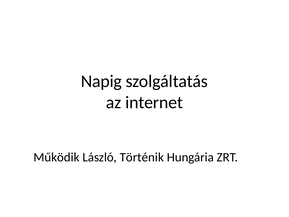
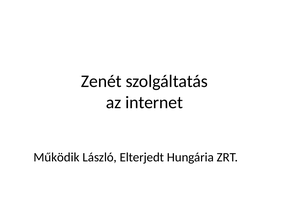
Napig: Napig -> Zenét
Történik: Történik -> Elterjedt
